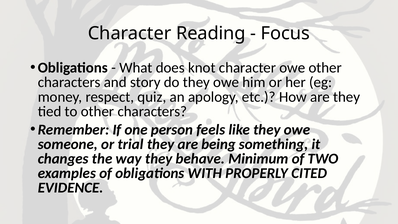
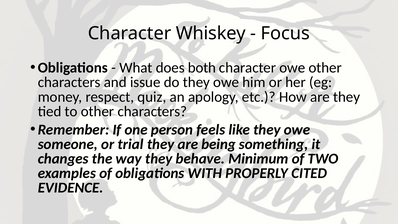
Reading: Reading -> Whiskey
knot: knot -> both
story: story -> issue
